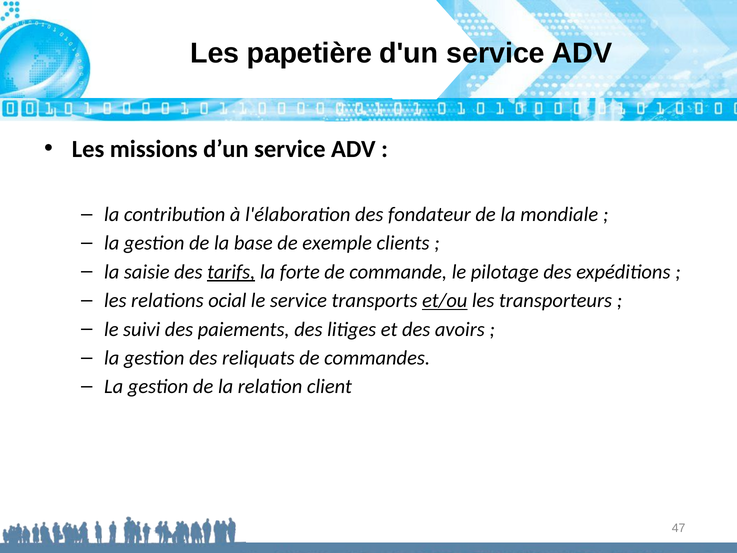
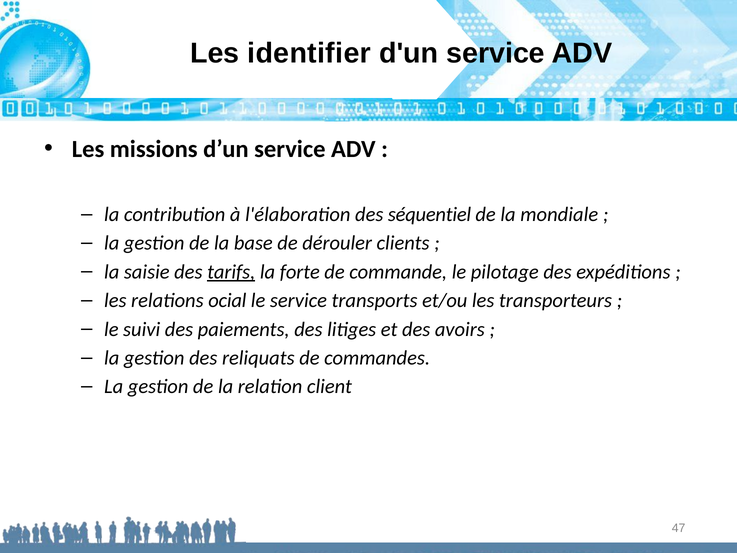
papetière: papetière -> identifier
fondateur: fondateur -> séquentiel
exemple: exemple -> dérouler
et/ou underline: present -> none
